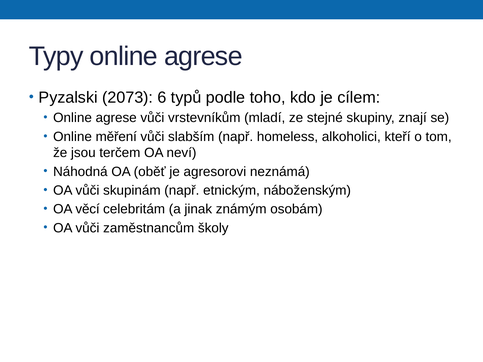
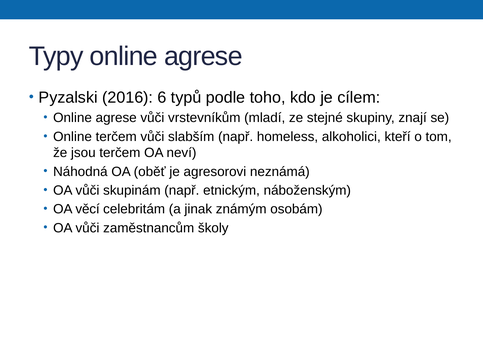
2073: 2073 -> 2016
Online měření: měření -> terčem
